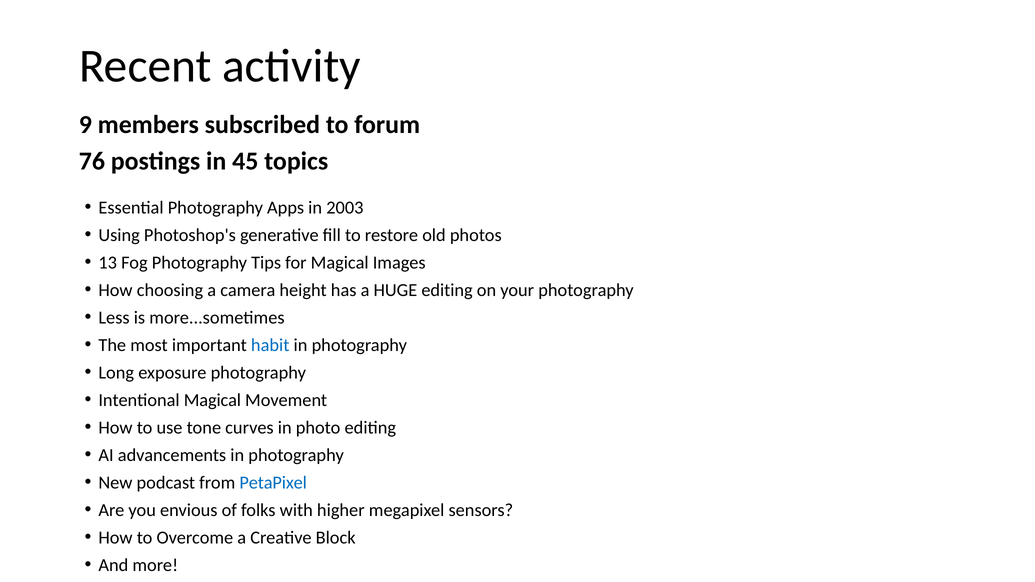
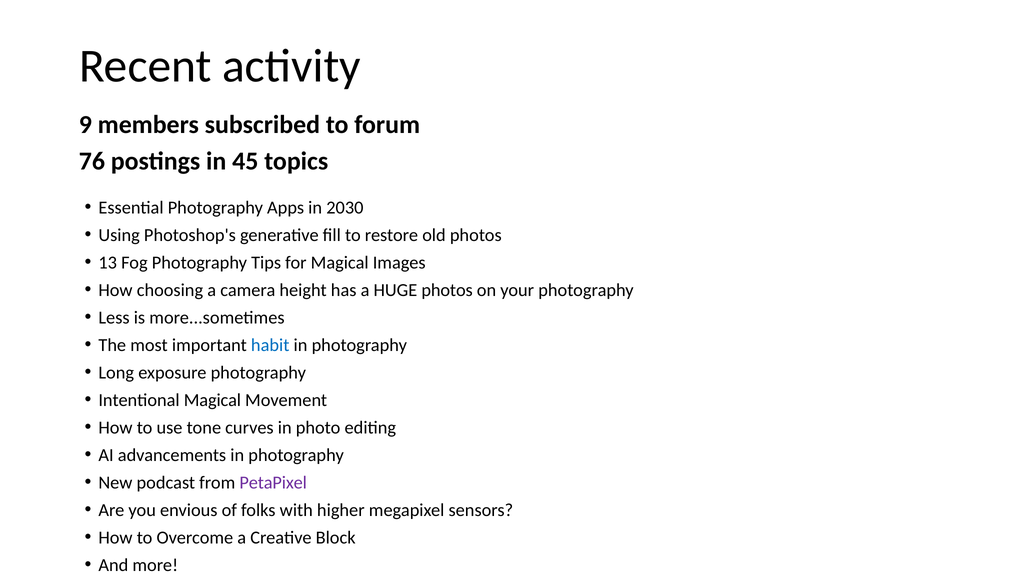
2003: 2003 -> 2030
HUGE editing: editing -> photos
PetaPixel colour: blue -> purple
